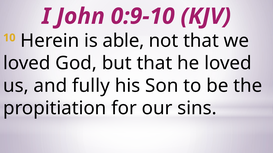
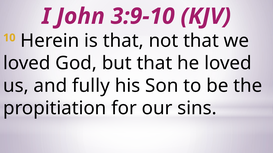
0:9-10: 0:9-10 -> 3:9-10
is able: able -> that
